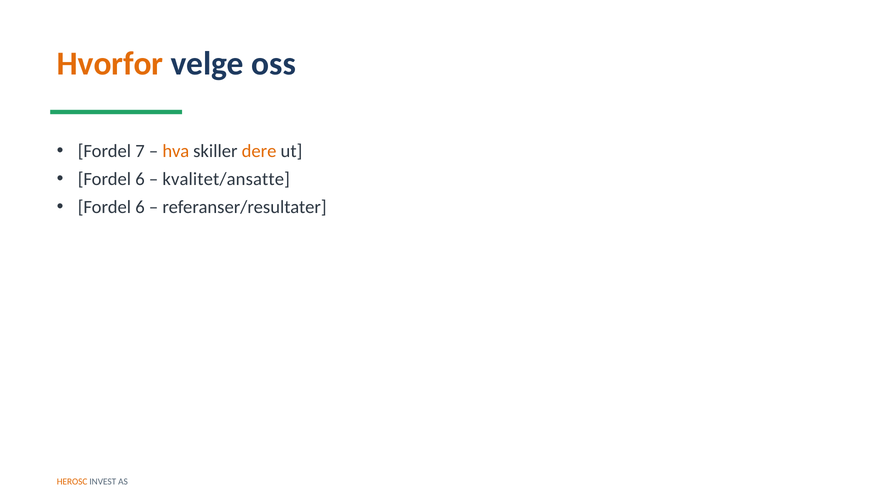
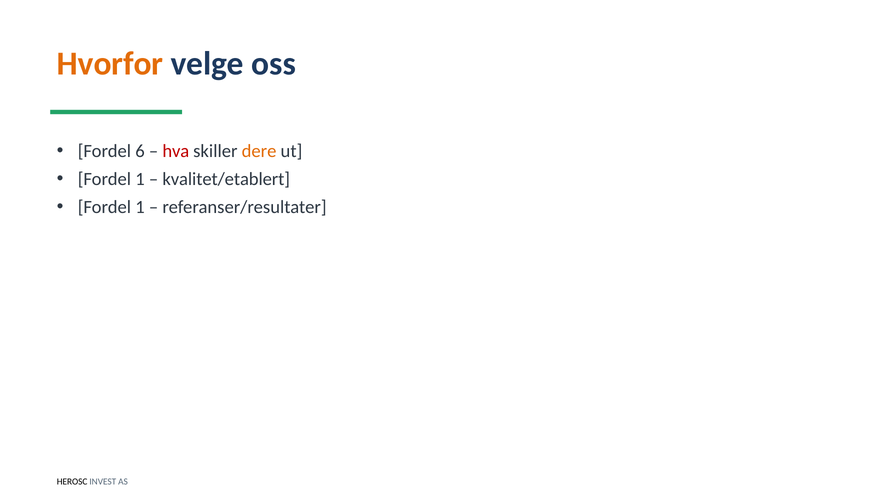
7: 7 -> 6
hva colour: orange -> red
6 at (140, 179): 6 -> 1
kvalitet/ansatte: kvalitet/ansatte -> kvalitet/etablert
6 at (140, 207): 6 -> 1
HEROSC colour: orange -> black
